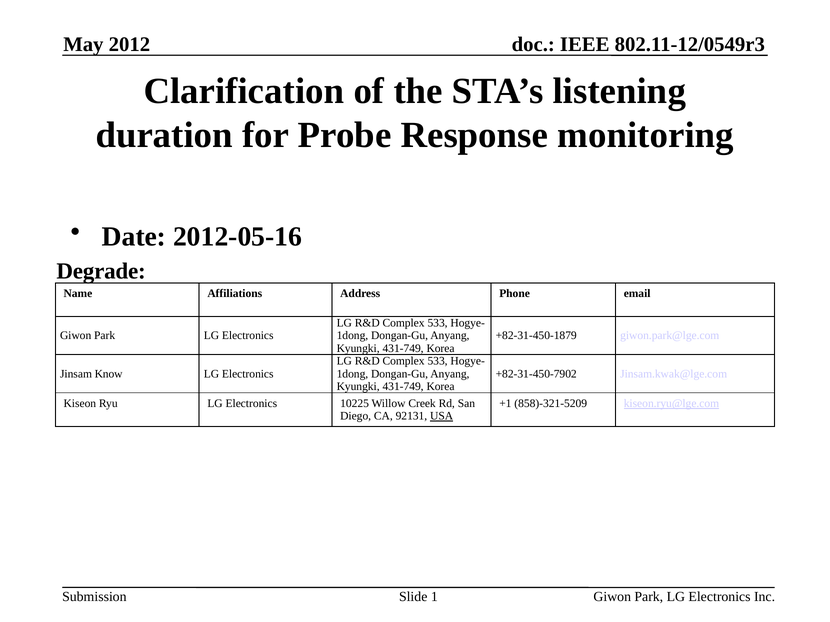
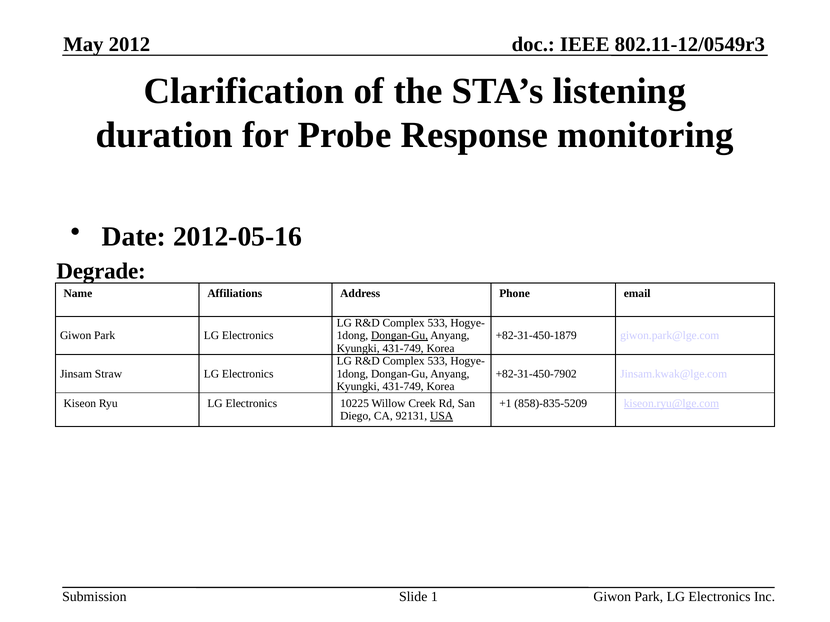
Dongan-Gu at (400, 336) underline: none -> present
Know: Know -> Straw
858)-321-5209: 858)-321-5209 -> 858)-835-5209
